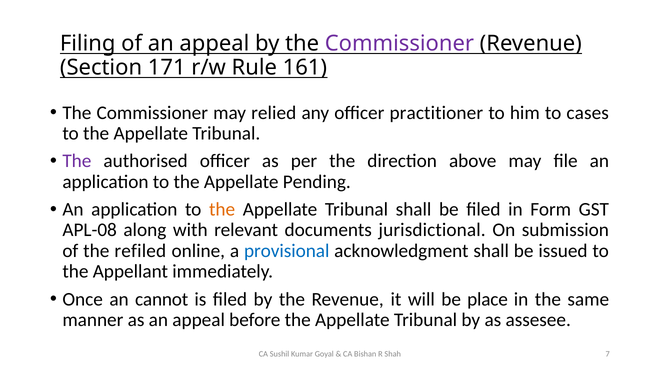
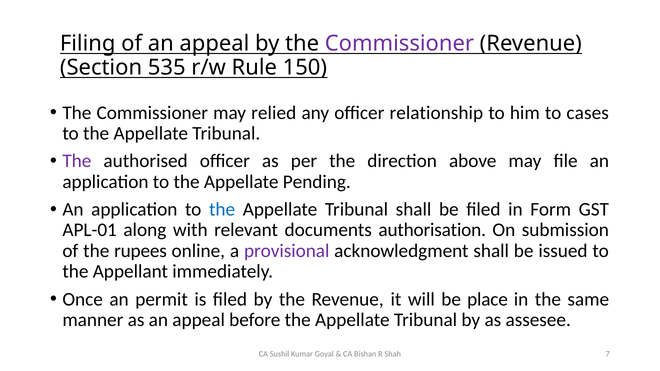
171: 171 -> 535
161: 161 -> 150
practitioner: practitioner -> relationship
the at (222, 210) colour: orange -> blue
APL-08: APL-08 -> APL-01
jurisdictional: jurisdictional -> authorisation
refiled: refiled -> rupees
provisional colour: blue -> purple
cannot: cannot -> permit
